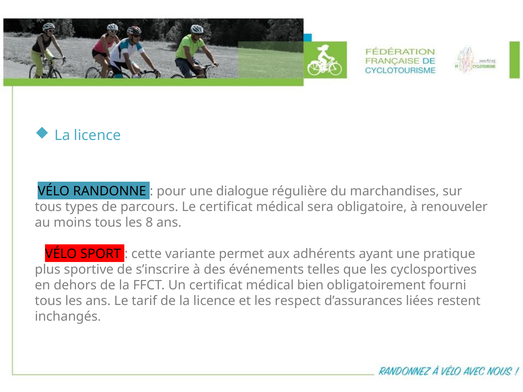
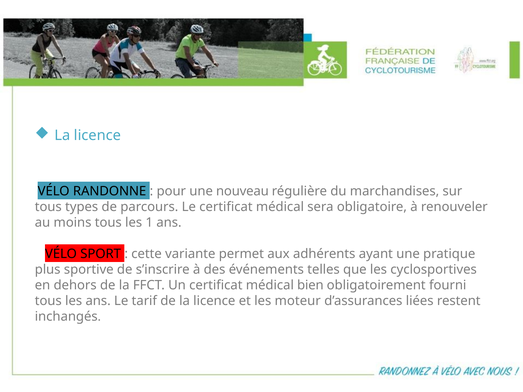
dialogue: dialogue -> nouveau
8: 8 -> 1
respect: respect -> moteur
